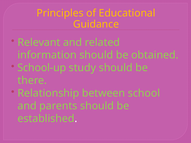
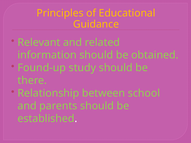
School-up: School-up -> Found-up
